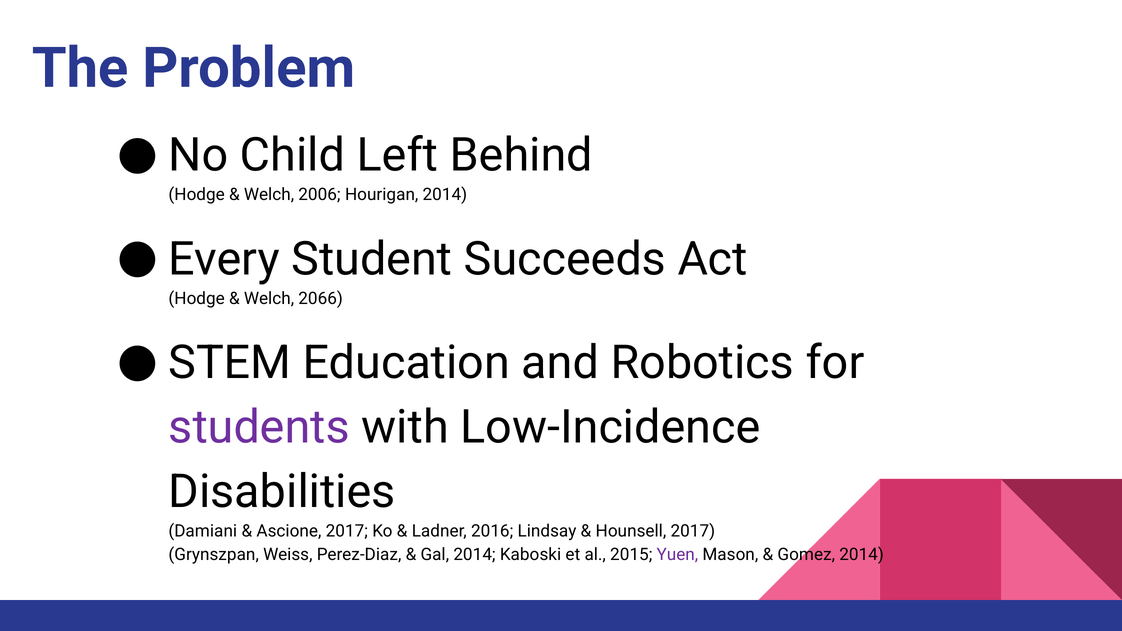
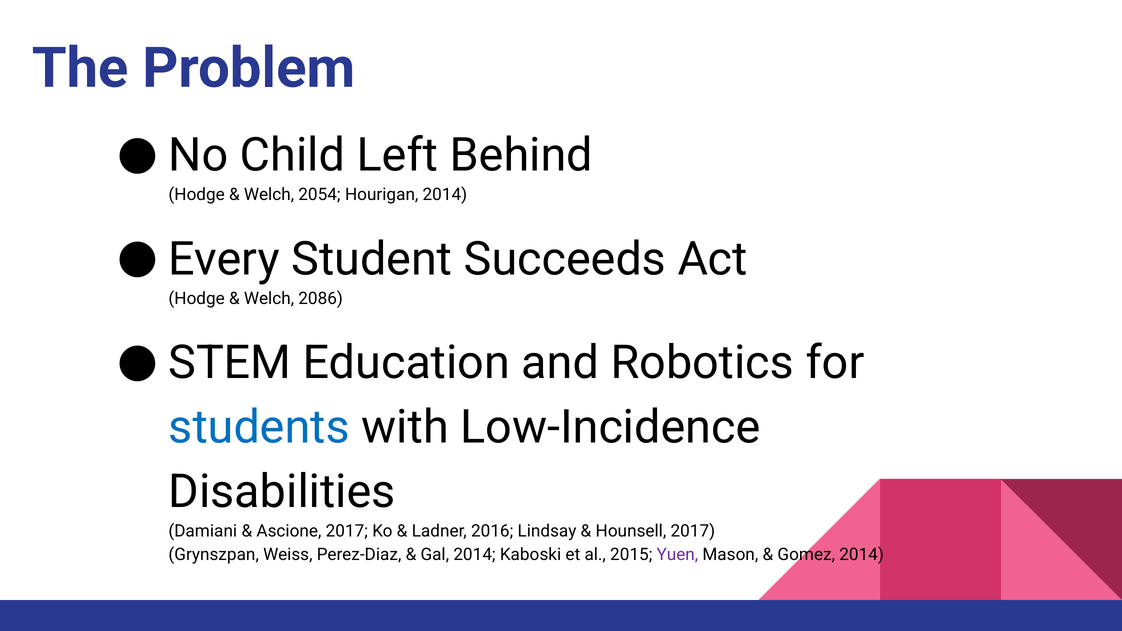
2006: 2006 -> 2054
2066: 2066 -> 2086
students colour: purple -> blue
